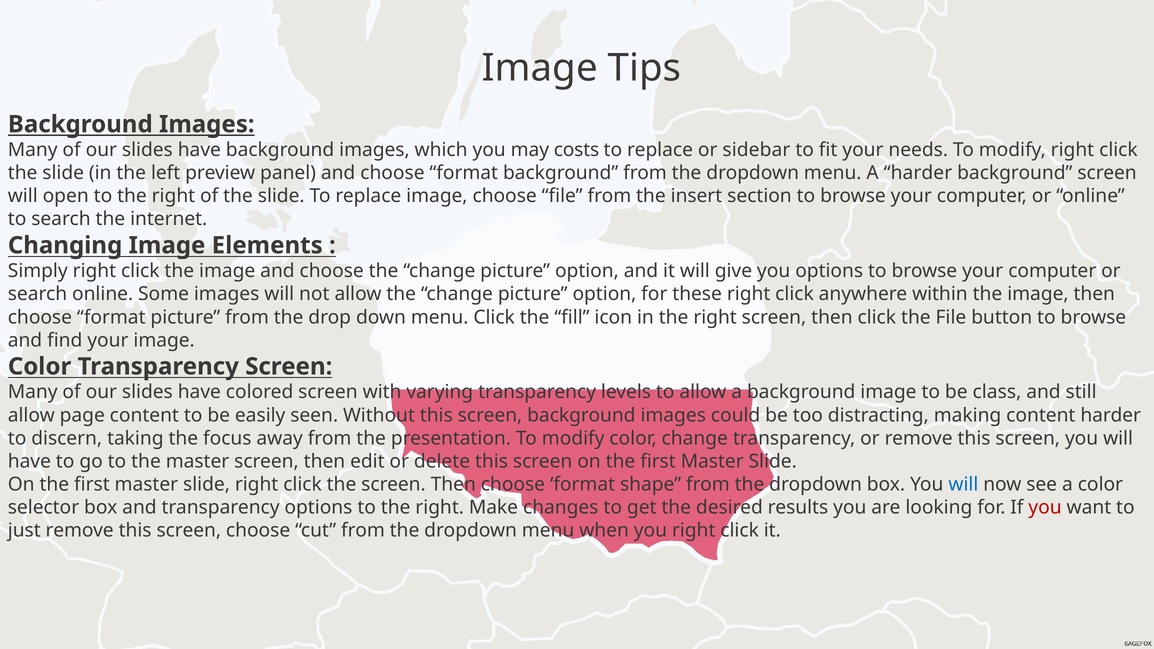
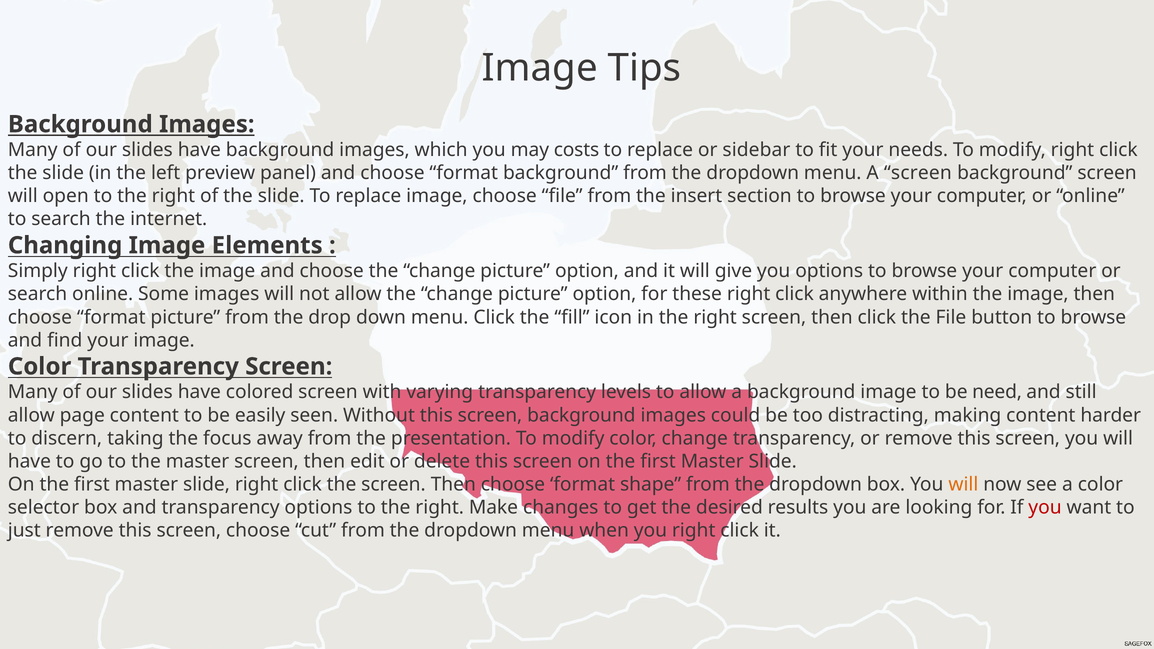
A harder: harder -> screen
class: class -> need
will at (963, 485) colour: blue -> orange
